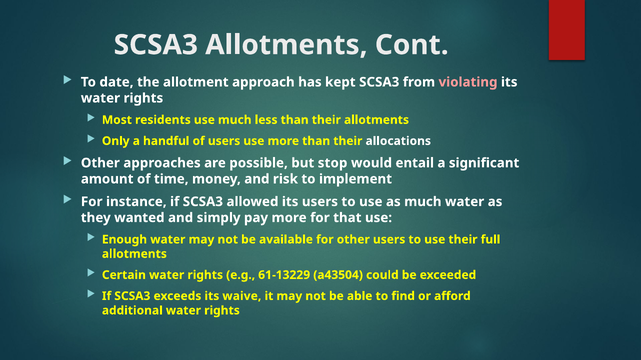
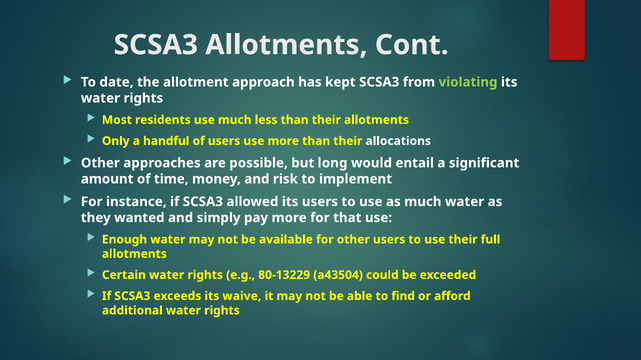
violating colour: pink -> light green
stop: stop -> long
61-13229: 61-13229 -> 80-13229
